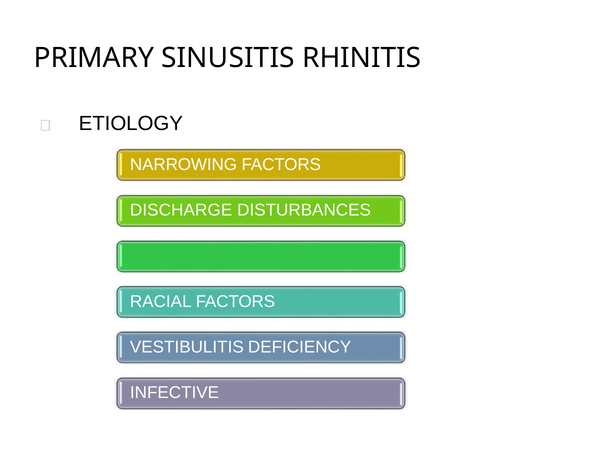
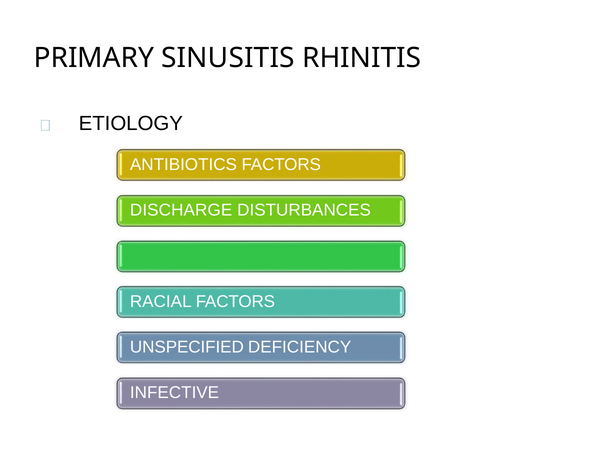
NARROWING: NARROWING -> ANTIBIOTICS
VESTIBULITIS: VESTIBULITIS -> UNSPECIFIED
